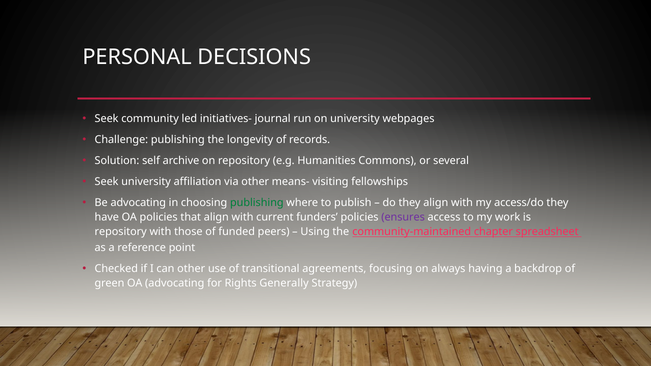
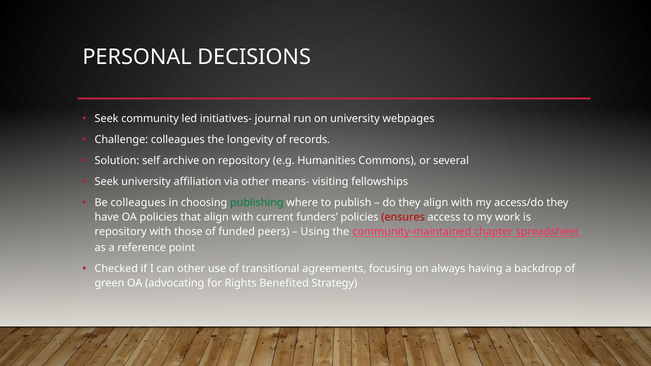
Challenge publishing: publishing -> colleagues
Be advocating: advocating -> colleagues
ensures colour: purple -> red
Generally: Generally -> Benefited
